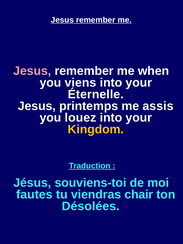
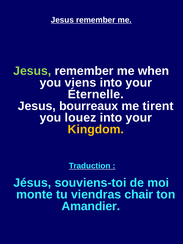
Jesus at (32, 71) colour: pink -> light green
printemps: printemps -> bourreaux
assis: assis -> tirent
fautes: fautes -> monte
Désolées: Désolées -> Amandier
